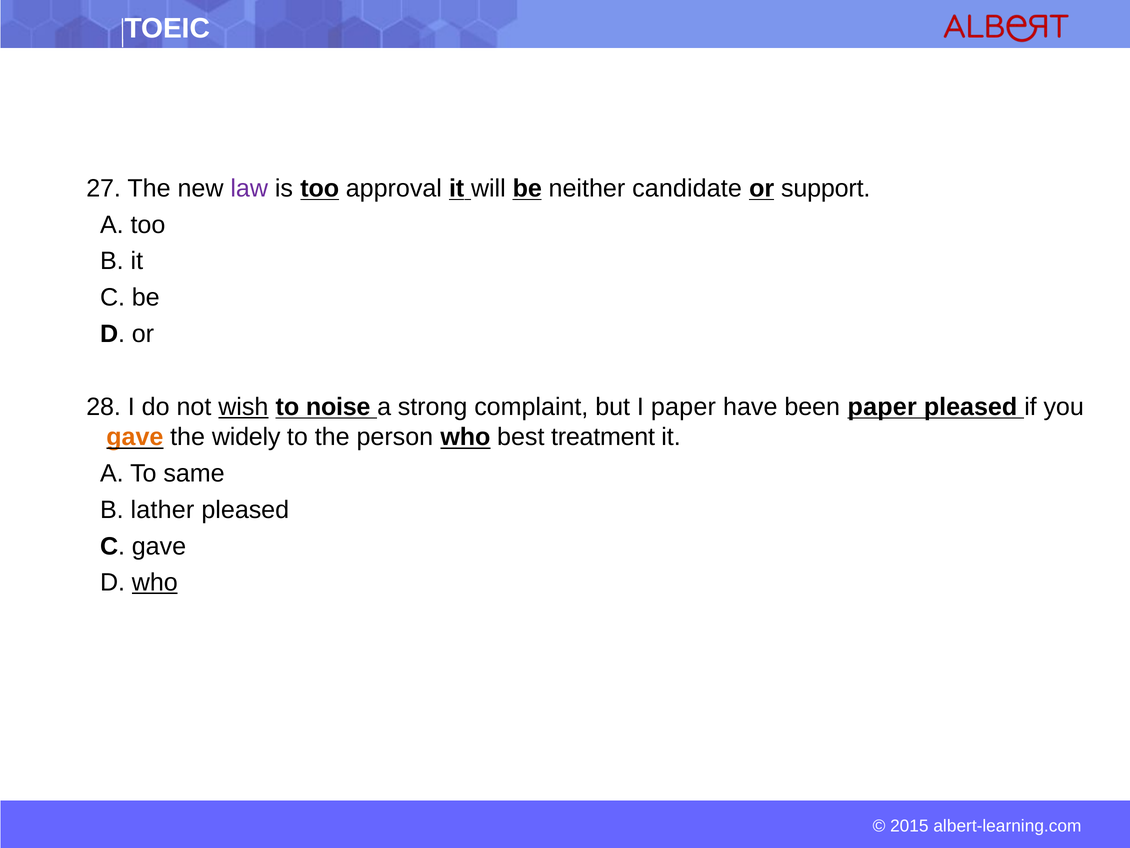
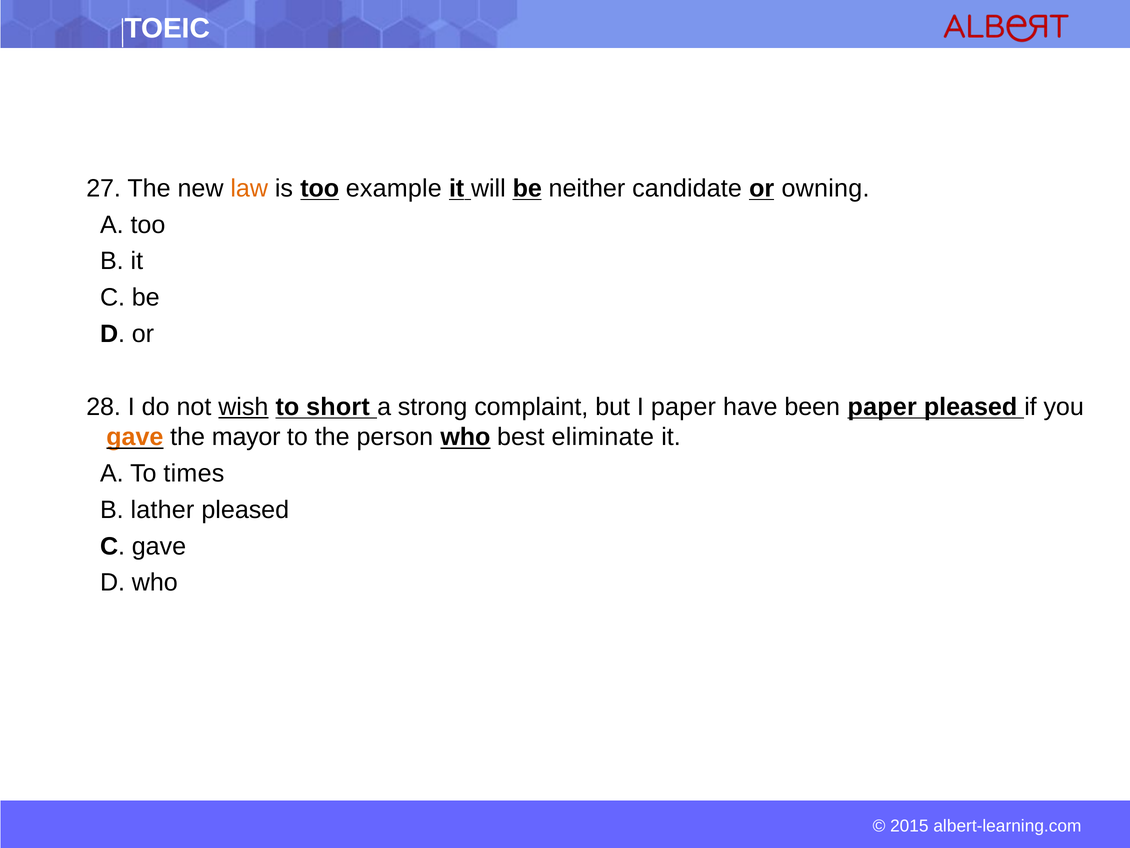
law colour: purple -> orange
approval: approval -> example
support: support -> owning
noise: noise -> short
widely: widely -> mayor
treatment: treatment -> eliminate
same: same -> times
who at (155, 582) underline: present -> none
